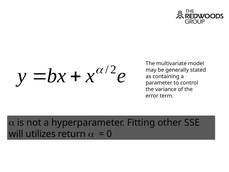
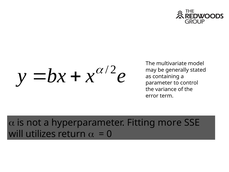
Fitting other: other -> more
